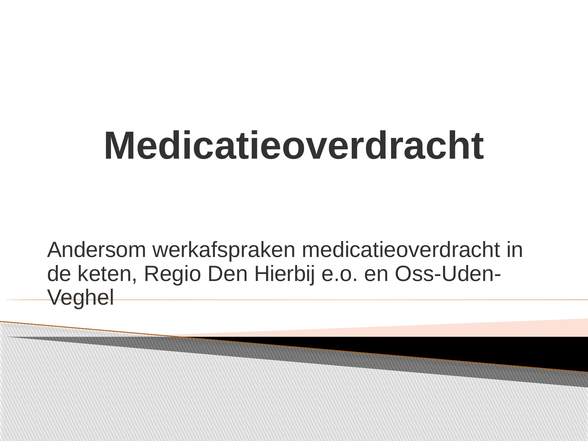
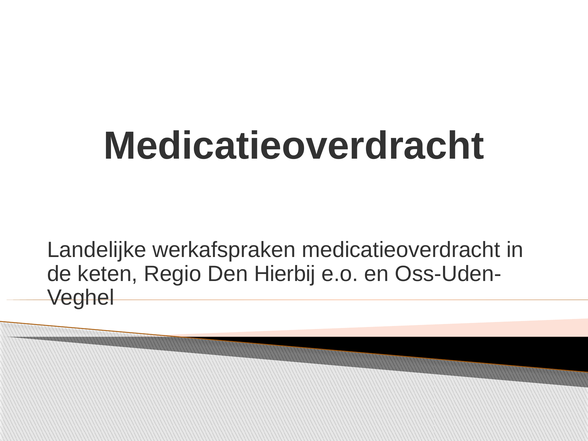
Andersom: Andersom -> Landelijke
